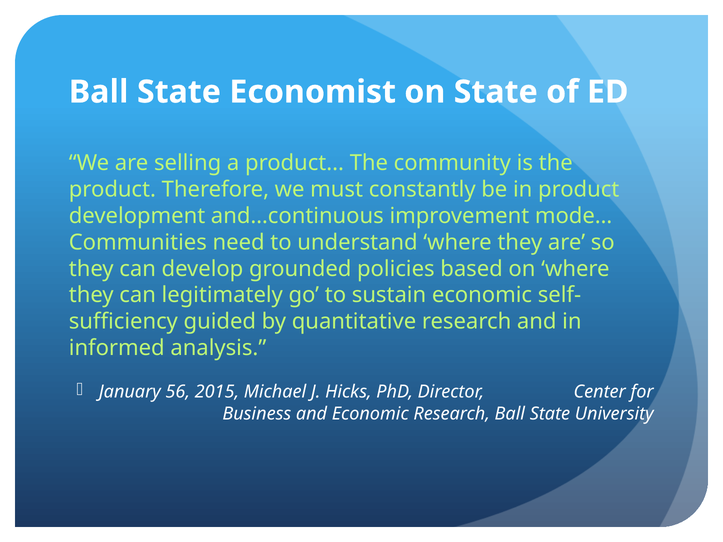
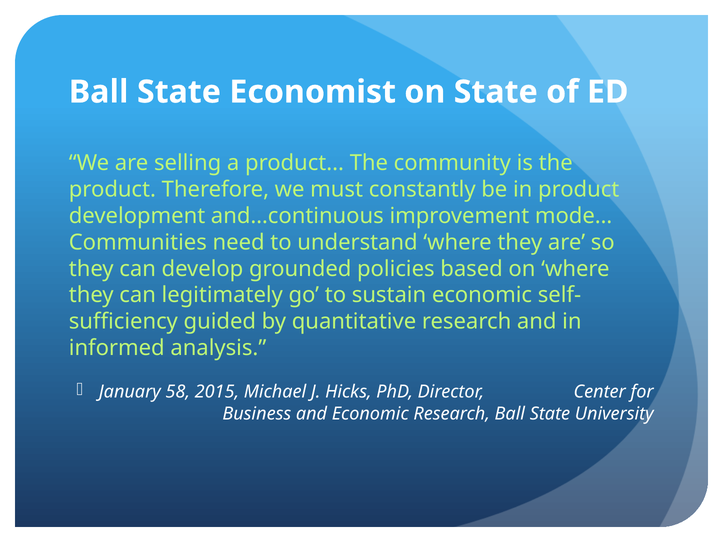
56: 56 -> 58
